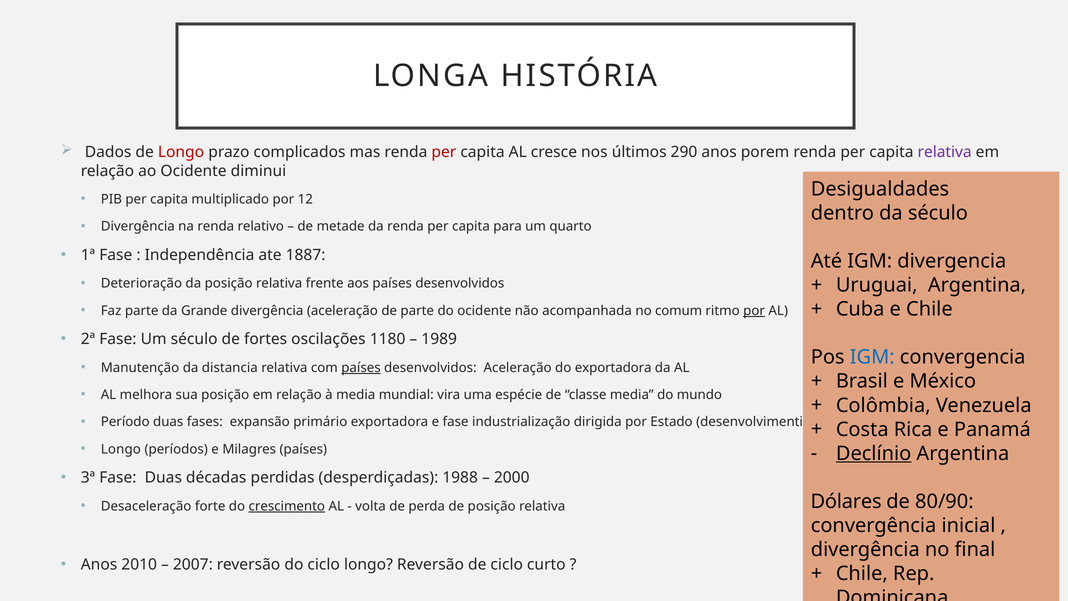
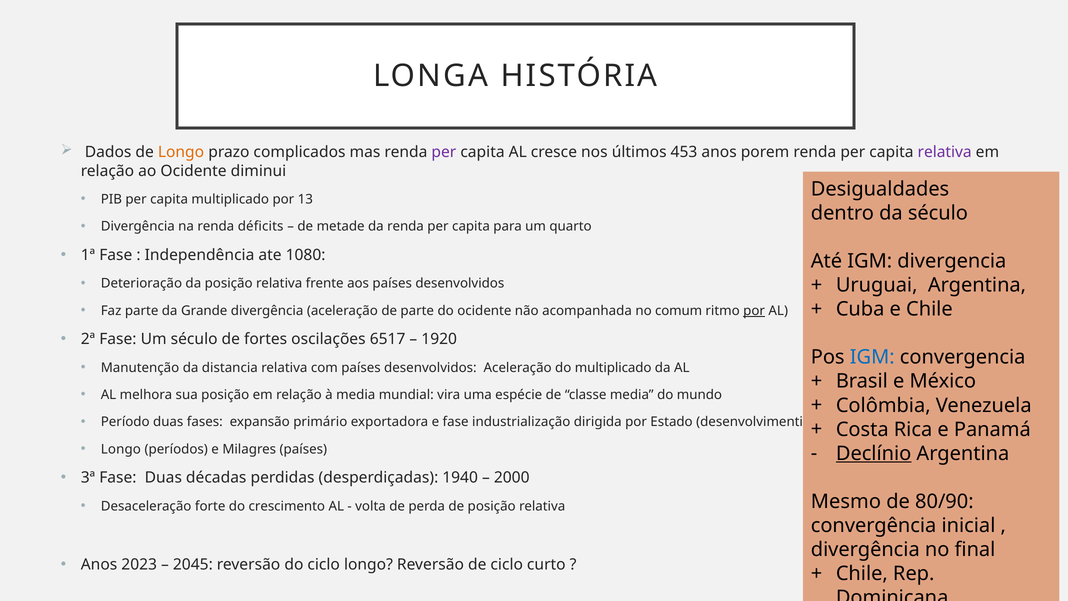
Longo at (181, 152) colour: red -> orange
per at (444, 152) colour: red -> purple
290: 290 -> 453
12: 12 -> 13
relativo: relativo -> déficits
1887: 1887 -> 1080
1180: 1180 -> 6517
1989: 1989 -> 1920
países at (361, 367) underline: present -> none
do exportadora: exportadora -> multiplicado
1988: 1988 -> 1940
Dólares: Dólares -> Mesmo
crescimento underline: present -> none
2010: 2010 -> 2023
2007: 2007 -> 2045
